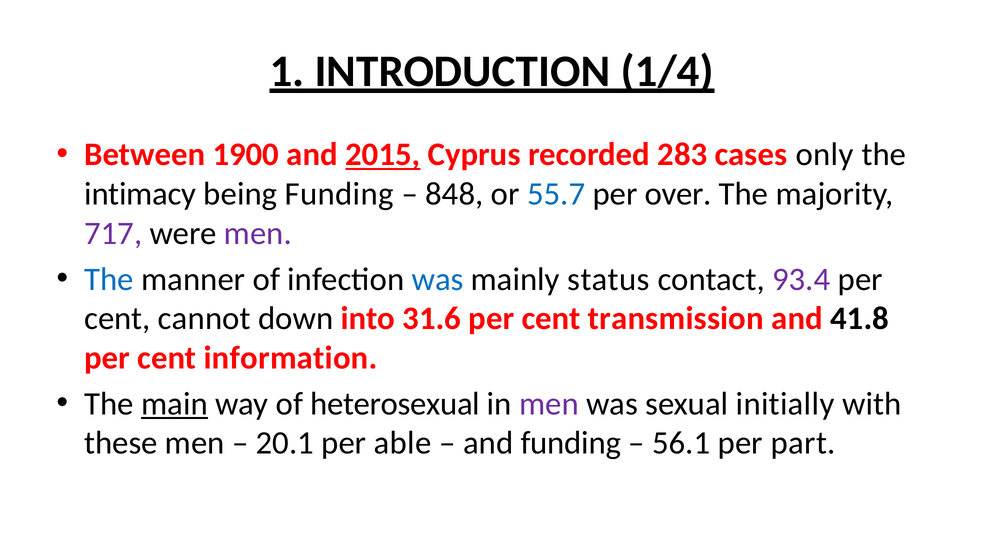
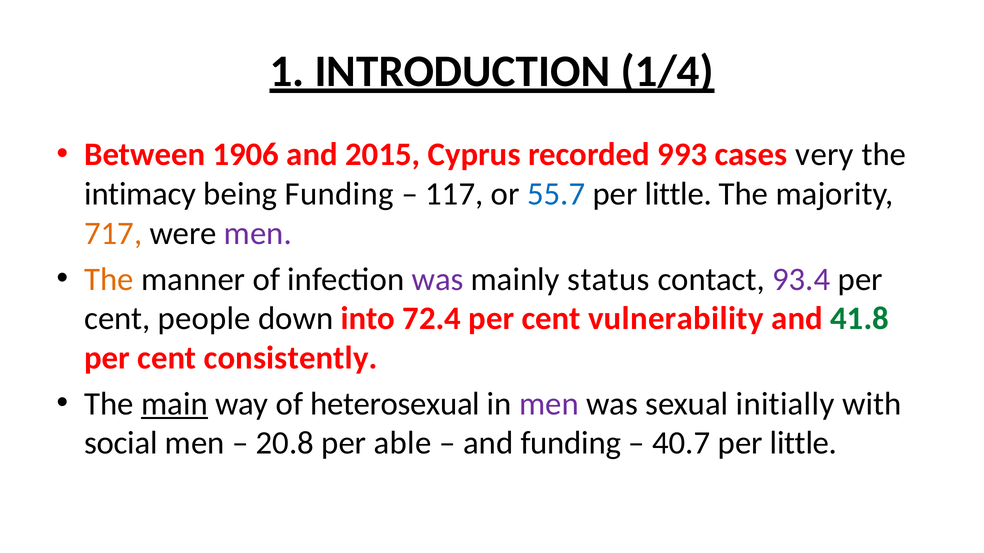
1900: 1900 -> 1906
2015 underline: present -> none
283: 283 -> 993
only: only -> very
848: 848 -> 117
over at (678, 194): over -> little
717 colour: purple -> orange
The at (109, 279) colour: blue -> orange
was at (438, 279) colour: blue -> purple
cannot: cannot -> people
31.6: 31.6 -> 72.4
transmission: transmission -> vulnerability
41.8 colour: black -> green
information: information -> consistently
these: these -> social
20.1: 20.1 -> 20.8
56.1: 56.1 -> 40.7
part at (803, 444): part -> little
